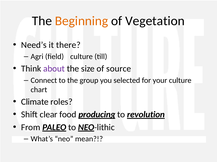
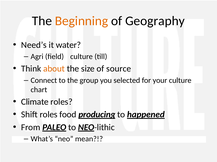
Vegetation: Vegetation -> Geography
there: there -> water
about colour: purple -> orange
Shift clear: clear -> roles
revolution: revolution -> happened
